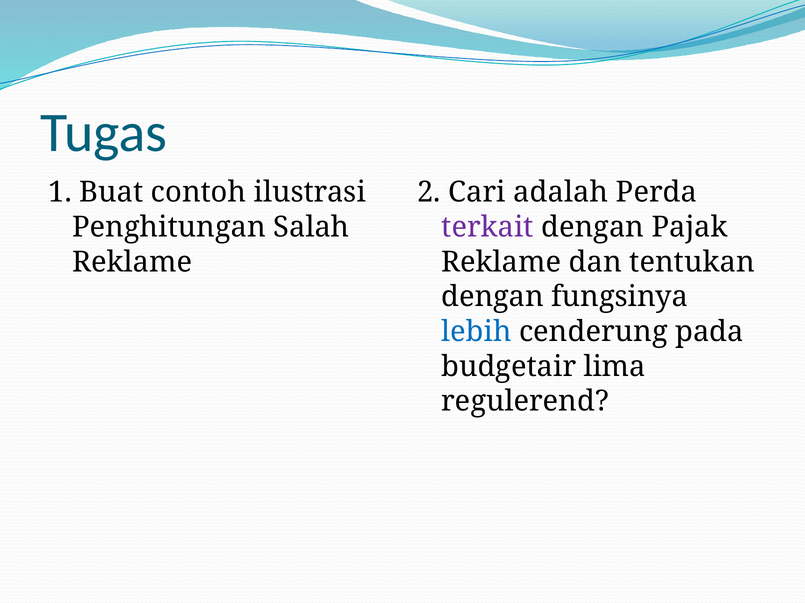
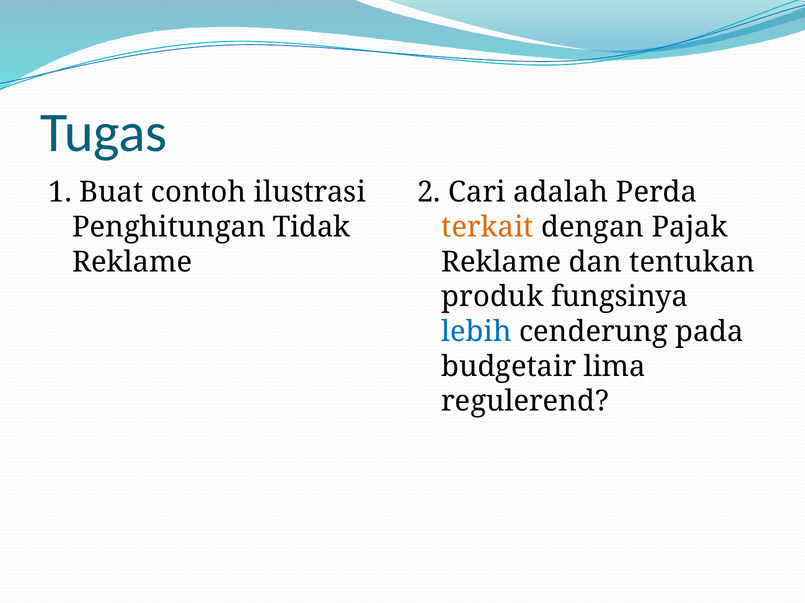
Salah: Salah -> Tidak
terkait colour: purple -> orange
dengan at (493, 297): dengan -> produk
